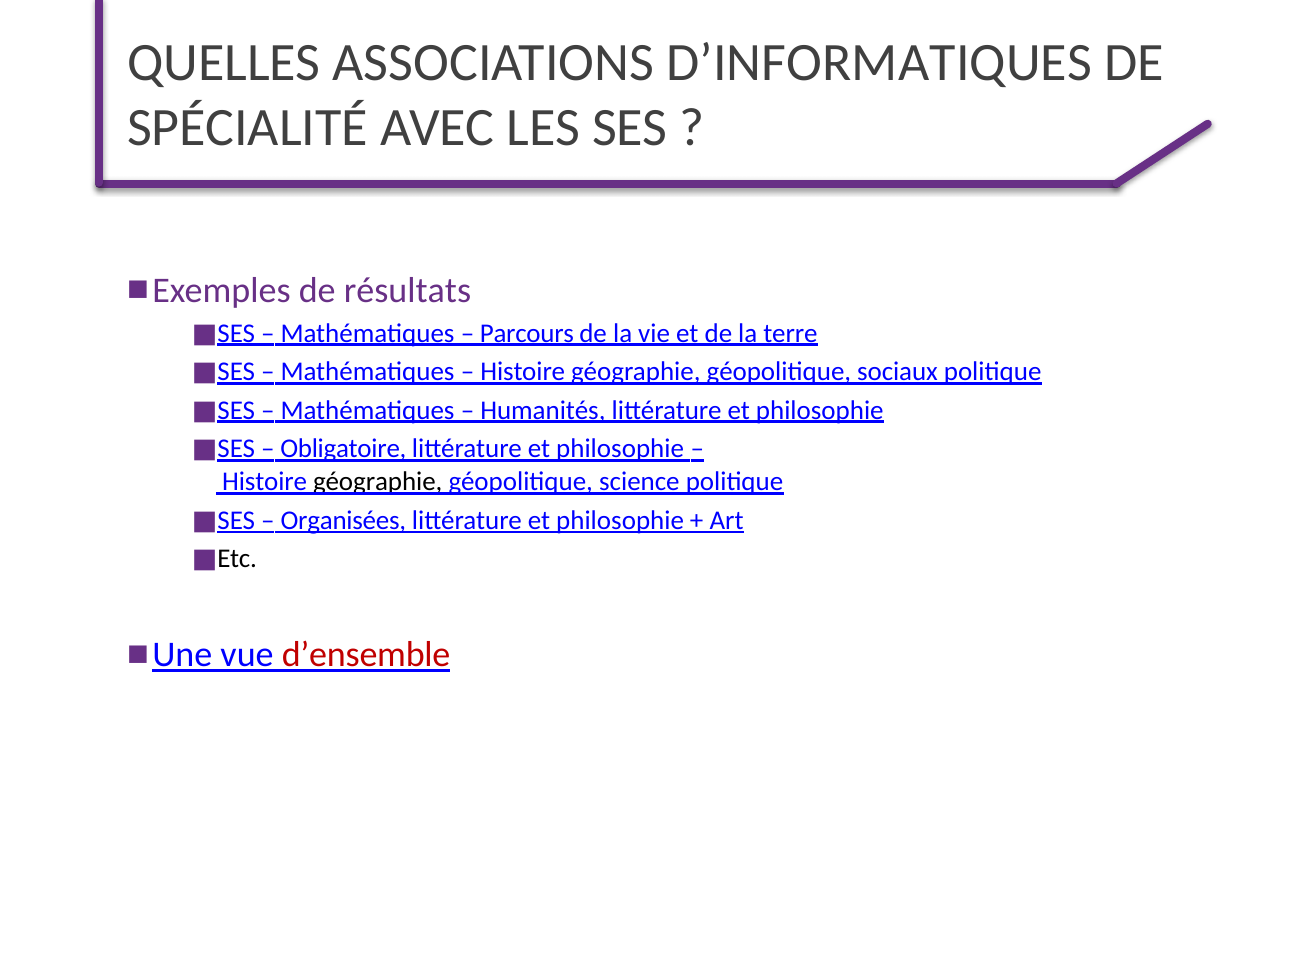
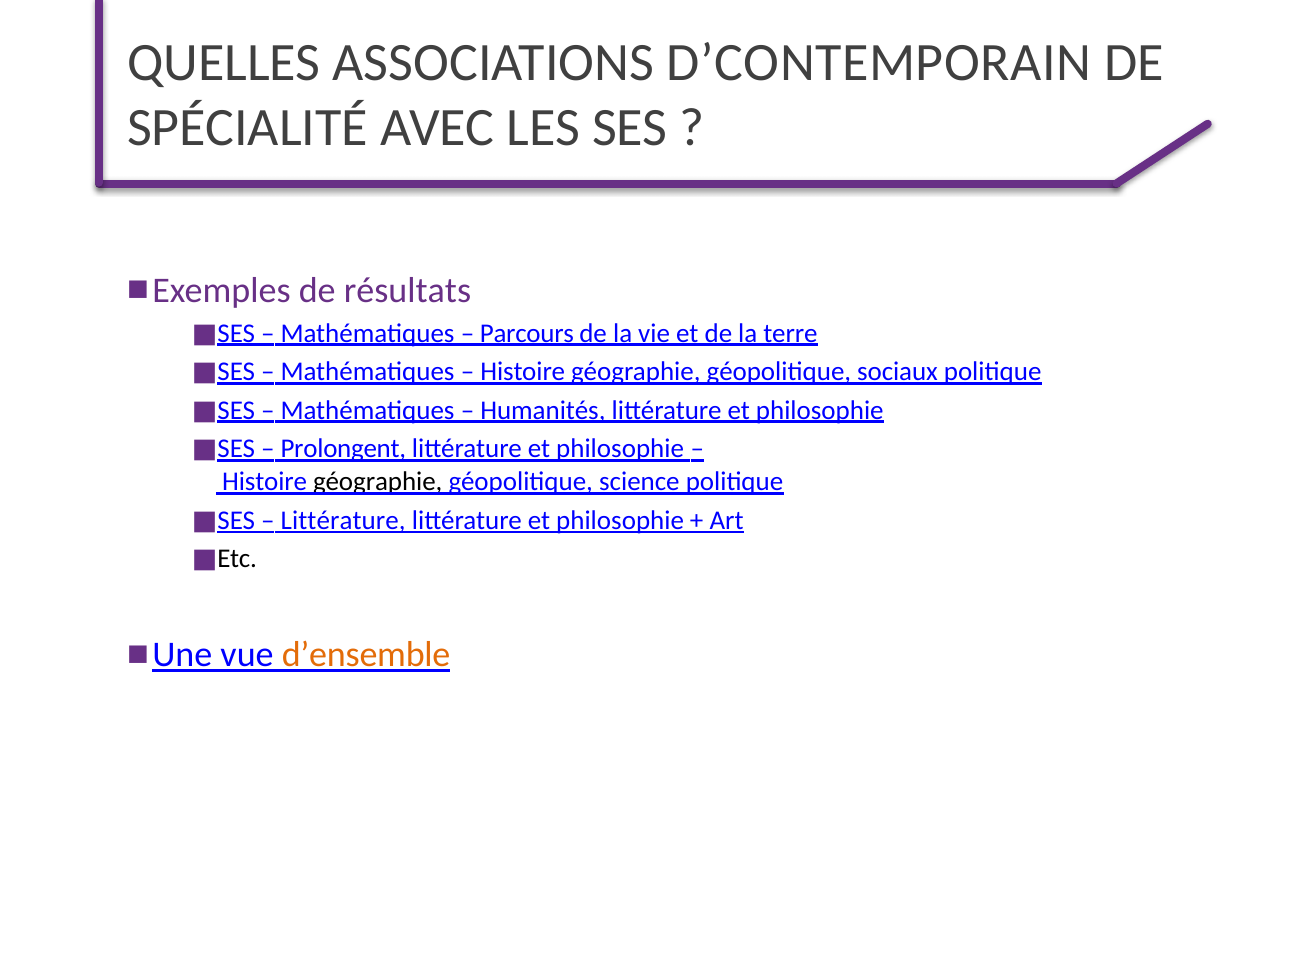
D’INFORMATIQUES: D’INFORMATIQUES -> D’CONTEMPORAIN
Obligatoire: Obligatoire -> Prolongent
Organisées at (343, 520): Organisées -> Littérature
d’ensemble colour: red -> orange
